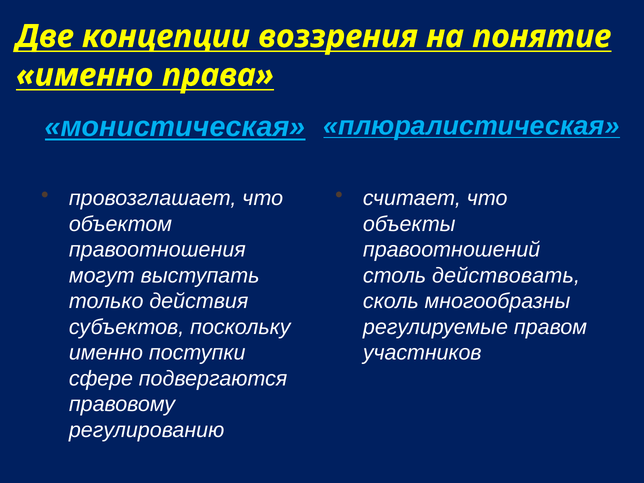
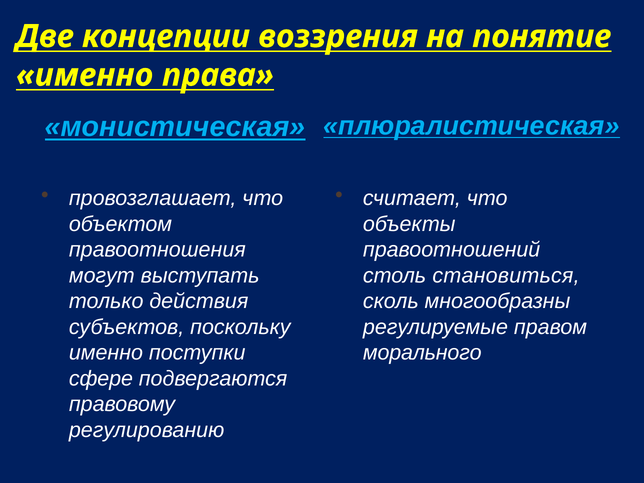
действовать: действовать -> становиться
участников: участников -> морального
